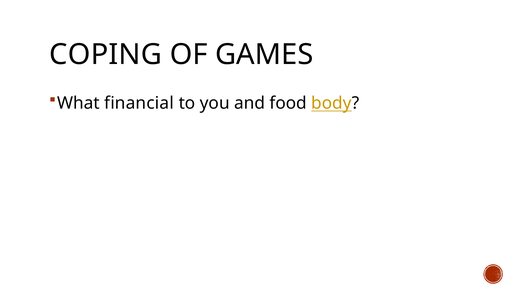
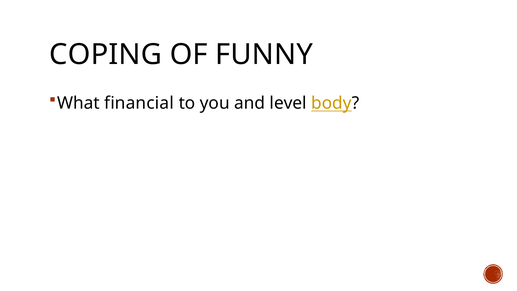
GAMES: GAMES -> FUNNY
food: food -> level
